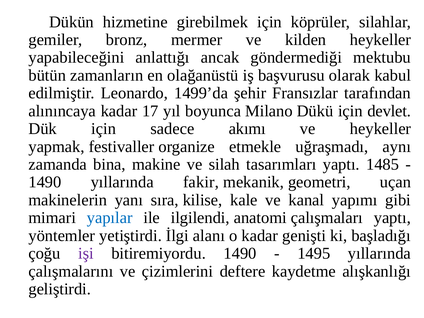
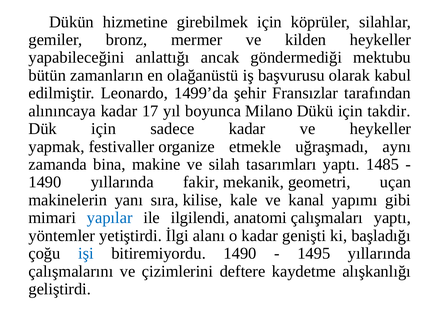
devlet: devlet -> takdir
sadece akımı: akımı -> kadar
işi colour: purple -> blue
